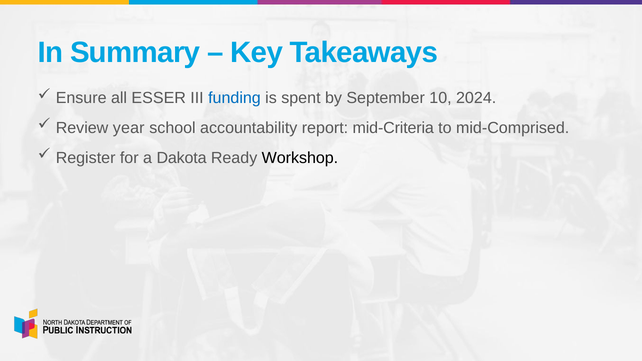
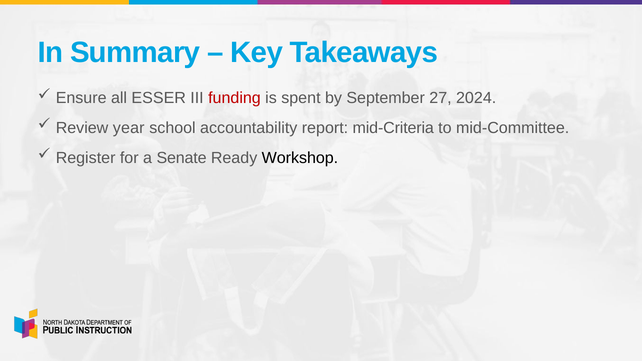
funding colour: blue -> red
10: 10 -> 27
mid-Comprised: mid-Comprised -> mid-Committee
Dakota: Dakota -> Senate
